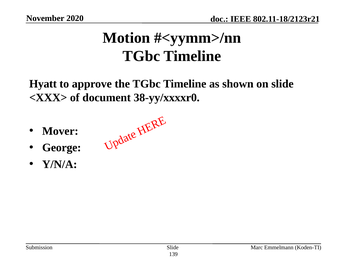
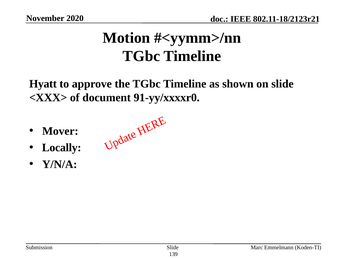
38-yy/xxxxr0: 38-yy/xxxxr0 -> 91-yy/xxxxr0
George: George -> Locally
